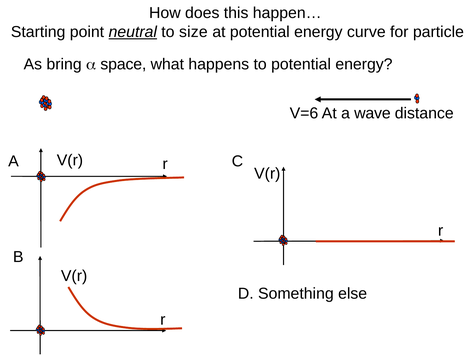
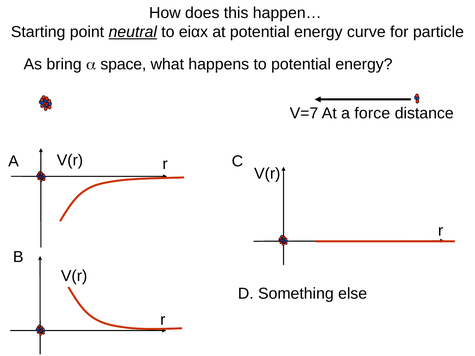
size: size -> eiαx
V=6: V=6 -> V=7
wave: wave -> force
